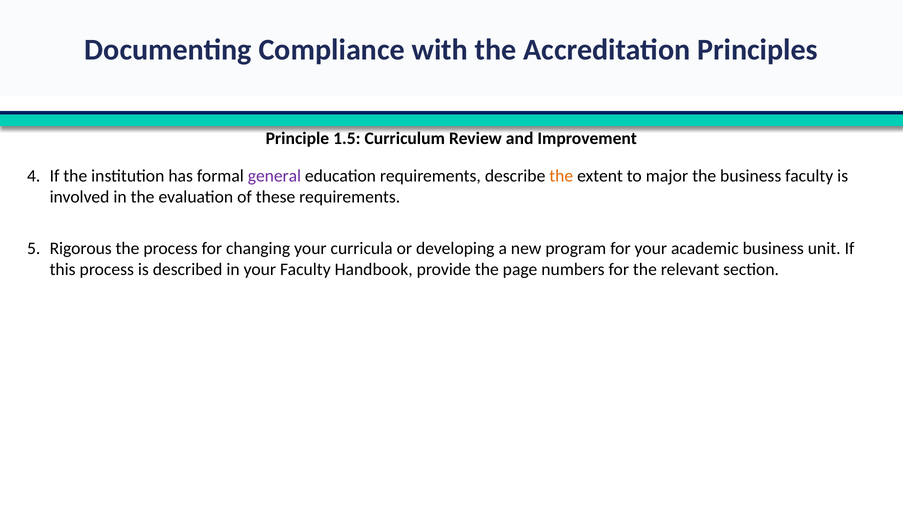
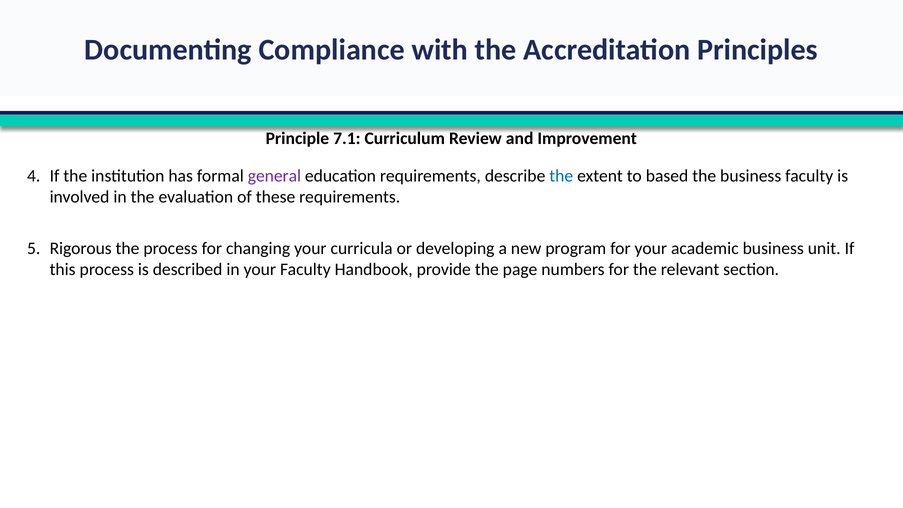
1.5: 1.5 -> 7.1
the at (561, 176) colour: orange -> blue
major: major -> based
